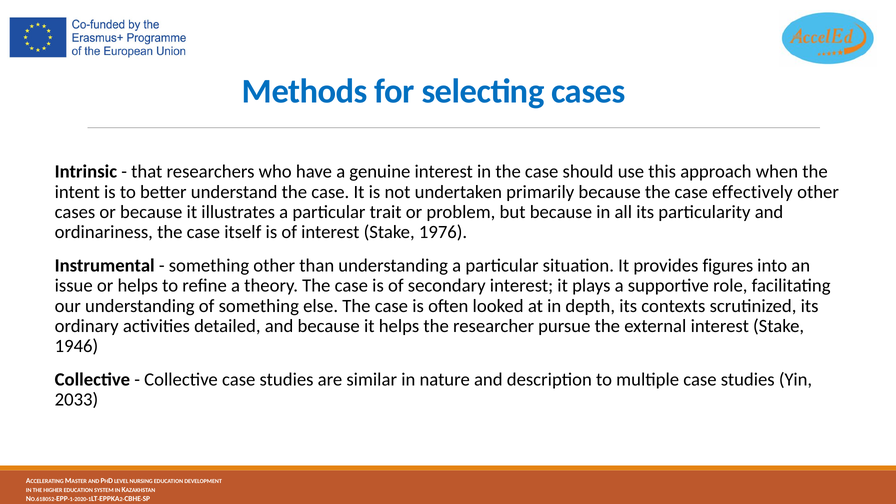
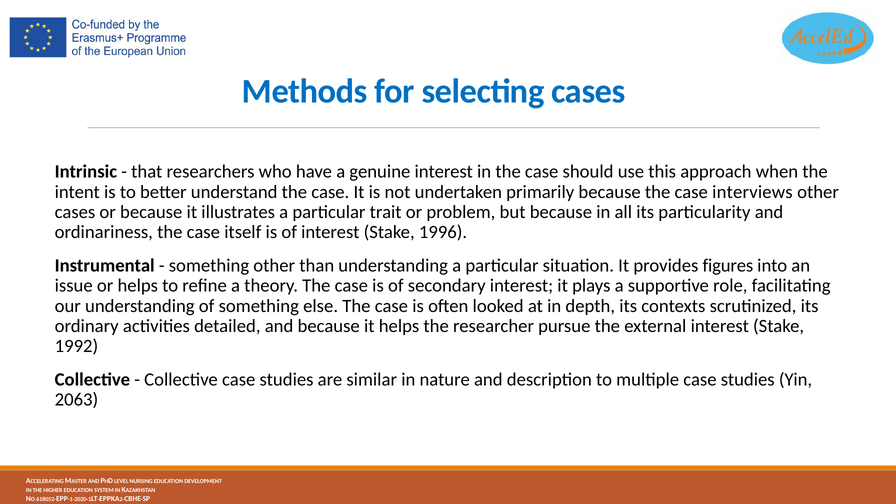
effectively: effectively -> interviews
1976: 1976 -> 1996
1946: 1946 -> 1992
2033: 2033 -> 2063
